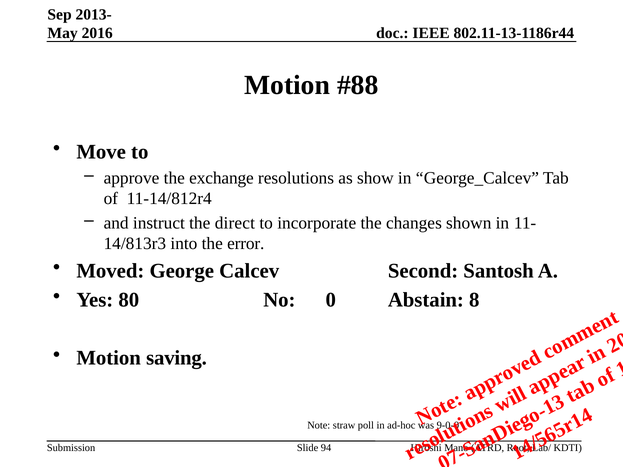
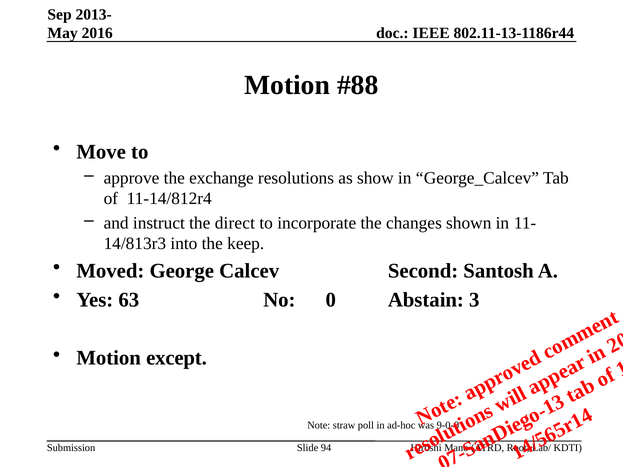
error: error -> keep
80: 80 -> 63
Abstain 8: 8 -> 3
saving: saving -> except
